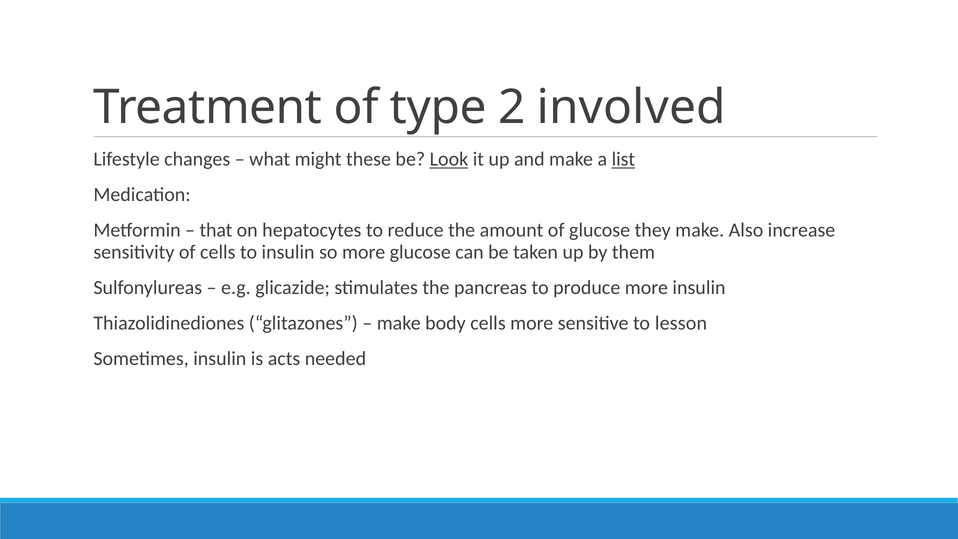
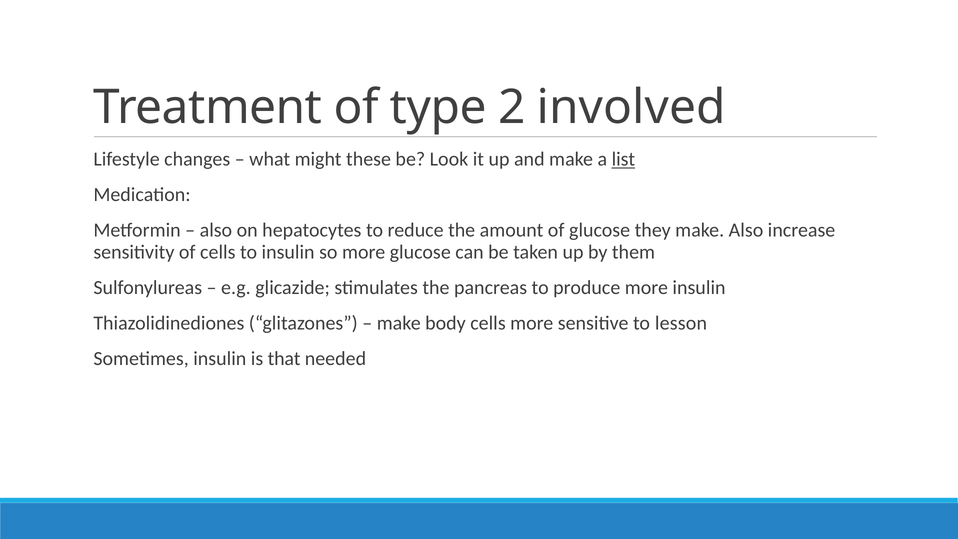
Look underline: present -> none
that at (216, 230): that -> also
acts: acts -> that
